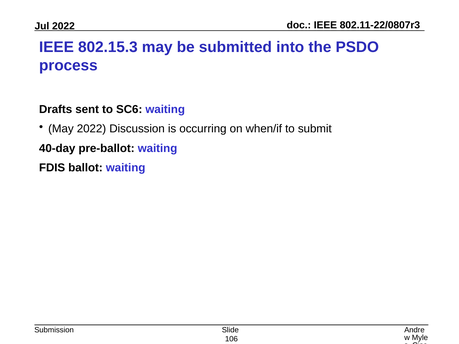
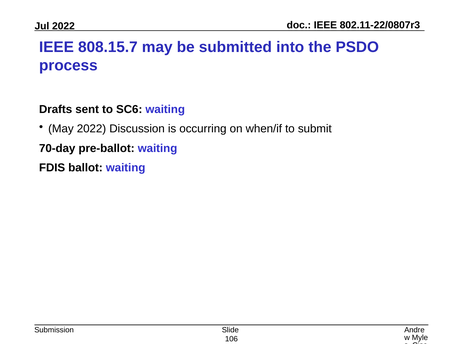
802.15.3: 802.15.3 -> 808.15.7
40-day: 40-day -> 70-day
